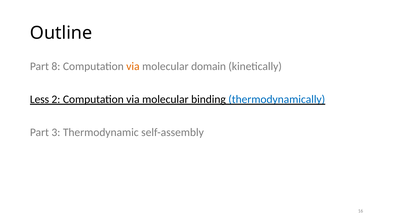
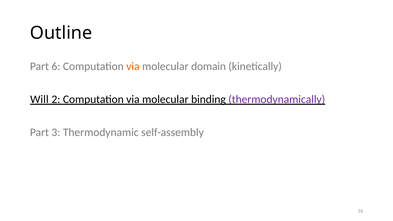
8: 8 -> 6
Less: Less -> Will
thermodynamically colour: blue -> purple
